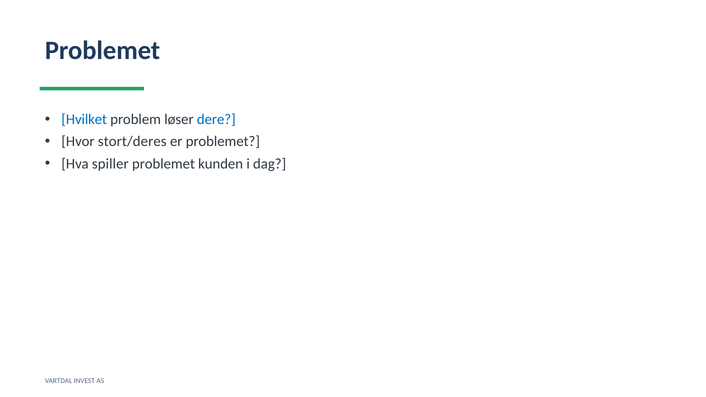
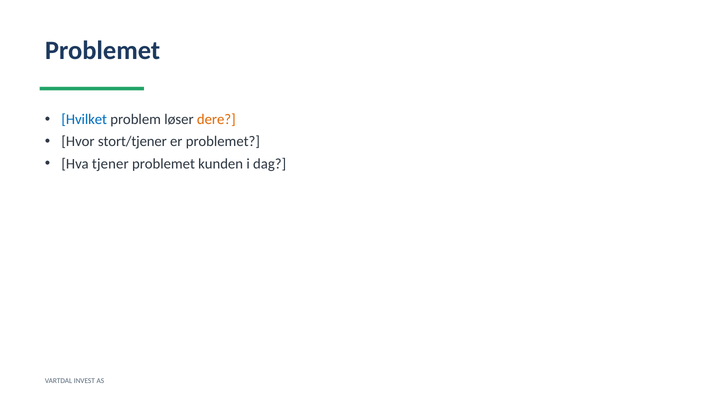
dere colour: blue -> orange
stort/deres: stort/deres -> stort/tjener
spiller: spiller -> tjener
